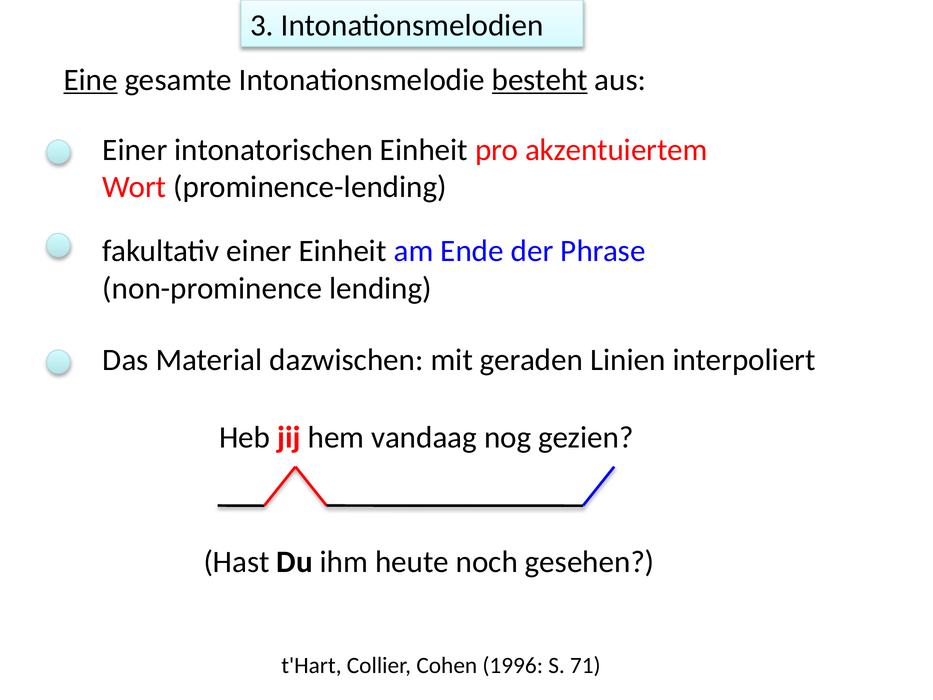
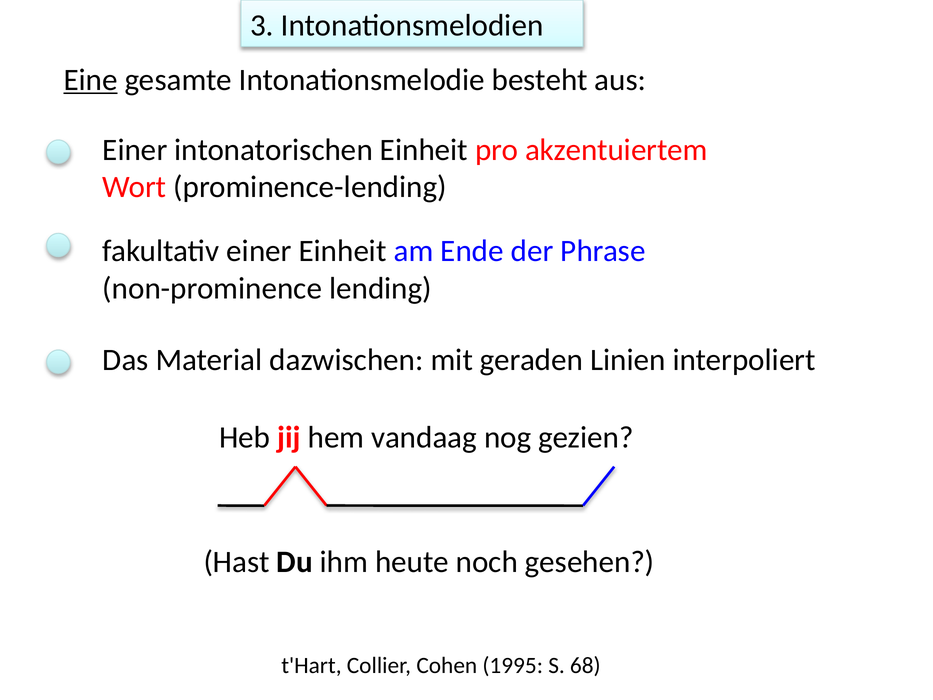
besteht underline: present -> none
1996: 1996 -> 1995
71: 71 -> 68
